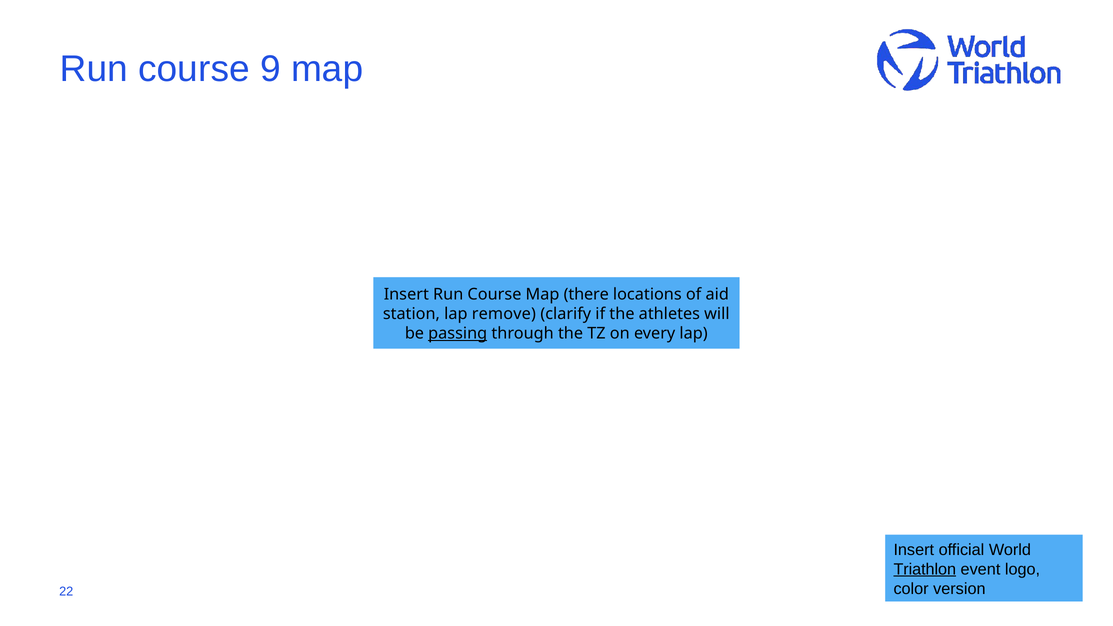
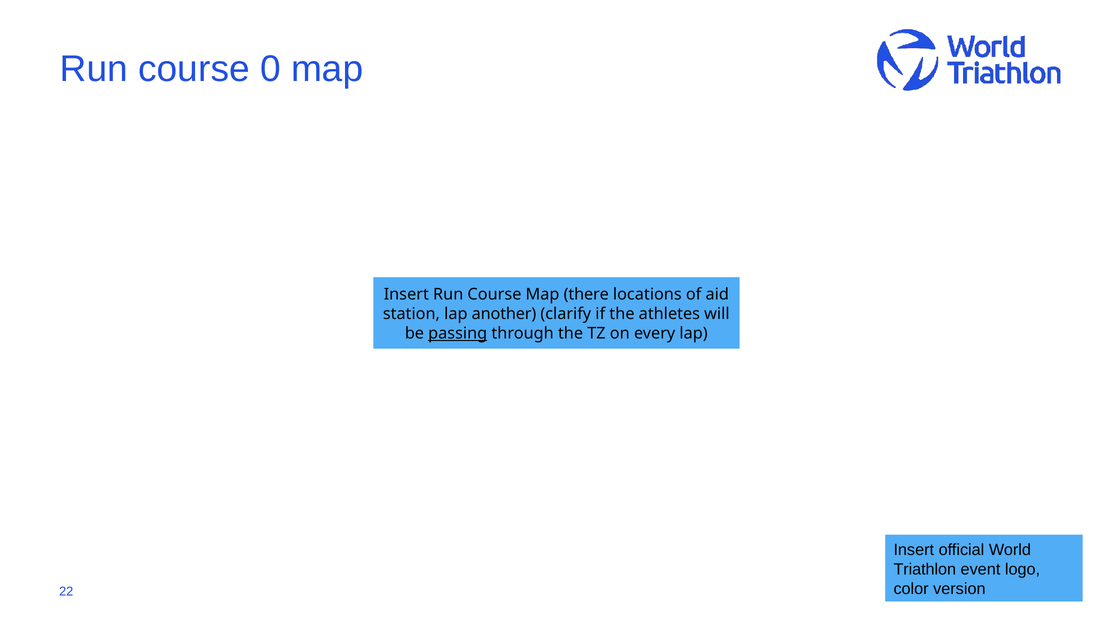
9: 9 -> 0
remove: remove -> another
Triathlon underline: present -> none
